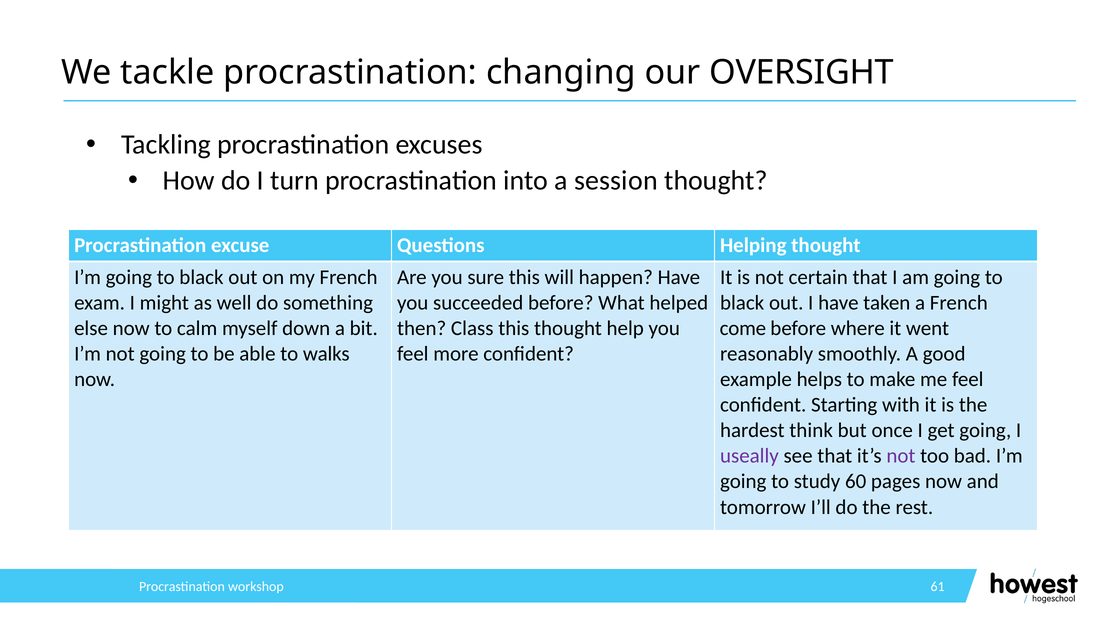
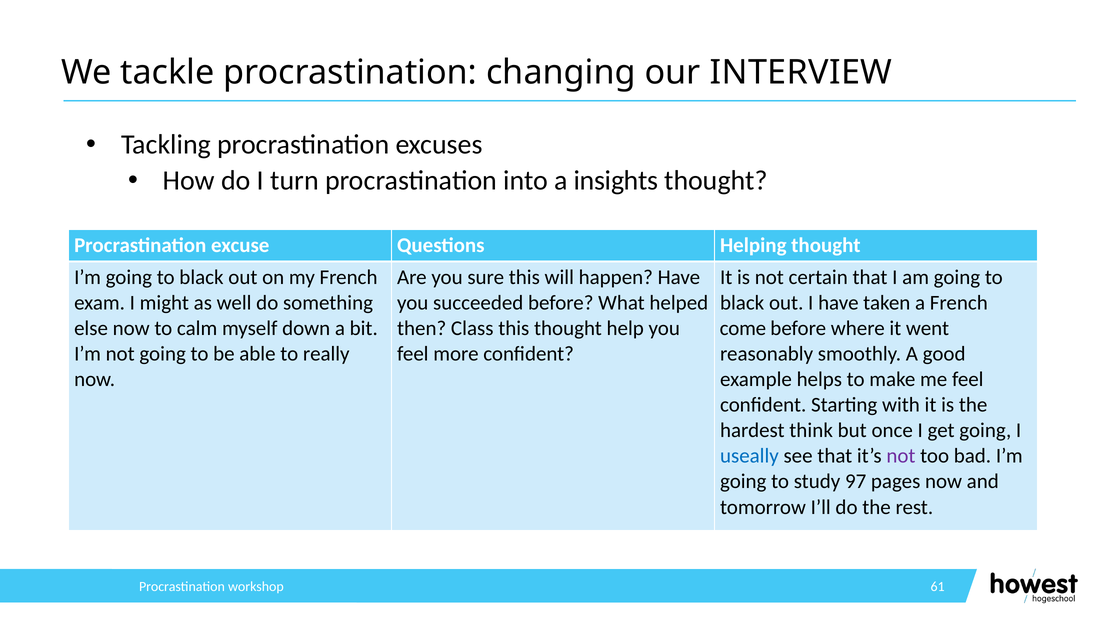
OVERSIGHT: OVERSIGHT -> INTERVIEW
session: session -> insights
walks: walks -> really
useally colour: purple -> blue
60: 60 -> 97
